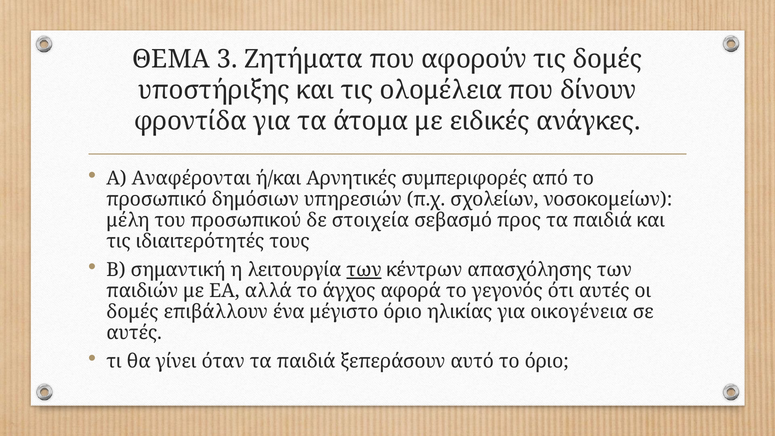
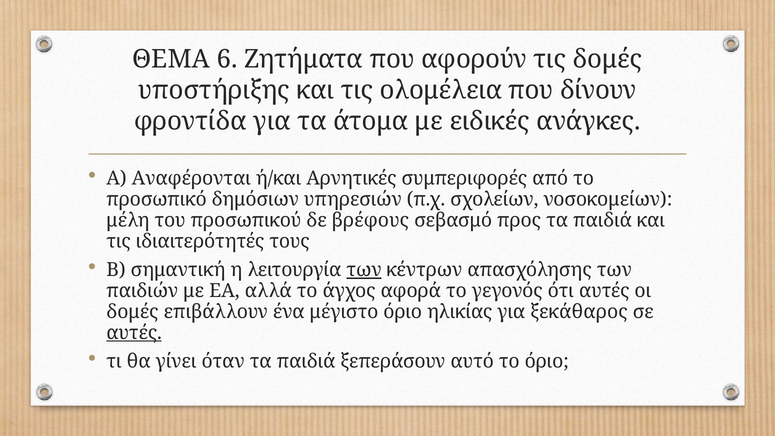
3: 3 -> 6
στοιχεία: στοιχεία -> βρέφους
οικογένεια: οικογένεια -> ξεκάθαρος
αυτές at (134, 333) underline: none -> present
